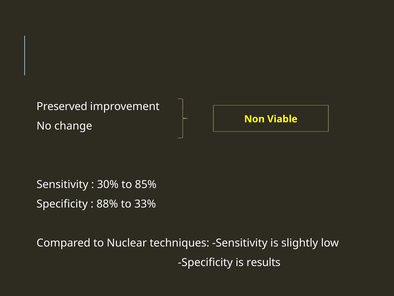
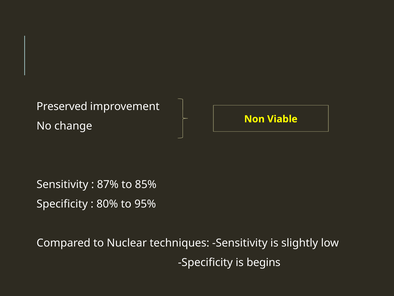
30%: 30% -> 87%
88%: 88% -> 80%
33%: 33% -> 95%
results: results -> begins
